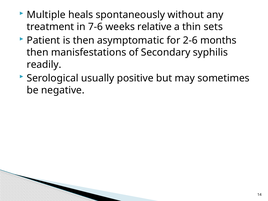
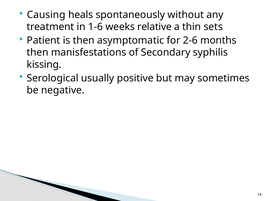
Multiple: Multiple -> Causing
7-6: 7-6 -> 1-6
readily: readily -> kissing
